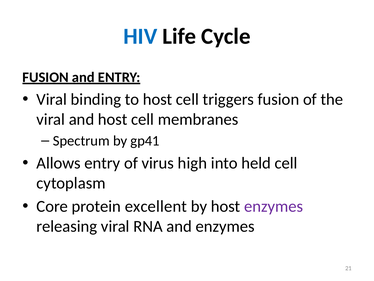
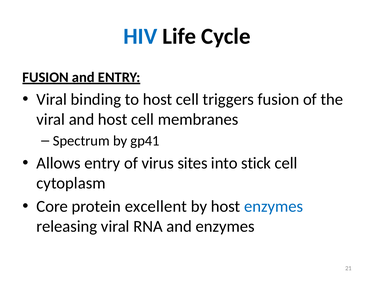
high: high -> sites
held: held -> stick
enzymes at (274, 206) colour: purple -> blue
